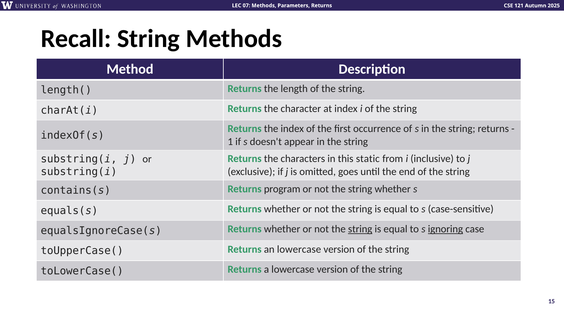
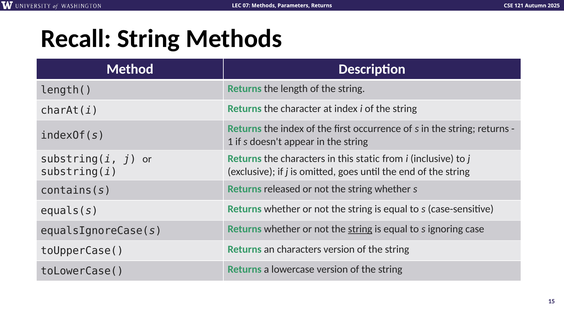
program: program -> released
ignoring underline: present -> none
an lowercase: lowercase -> characters
